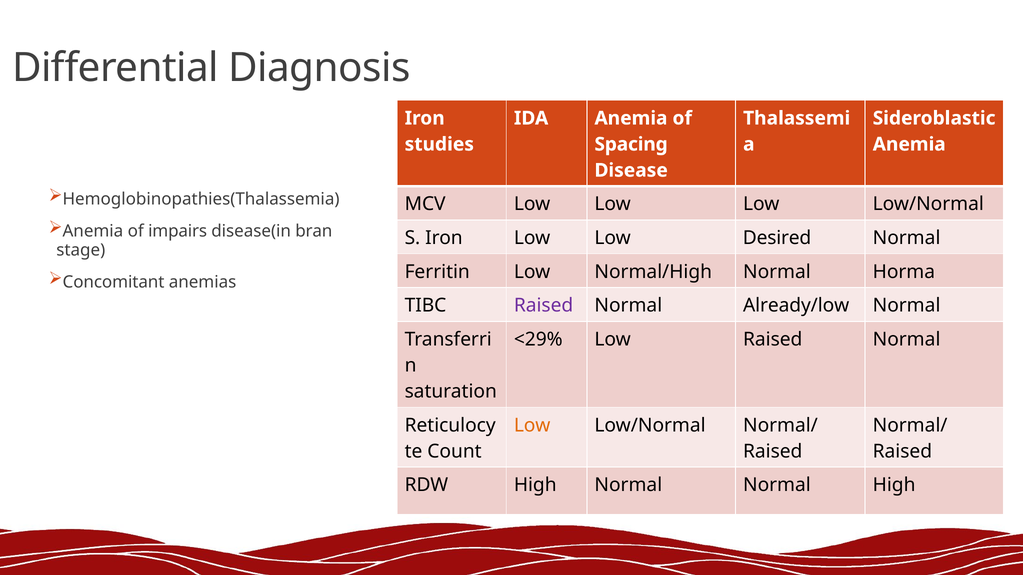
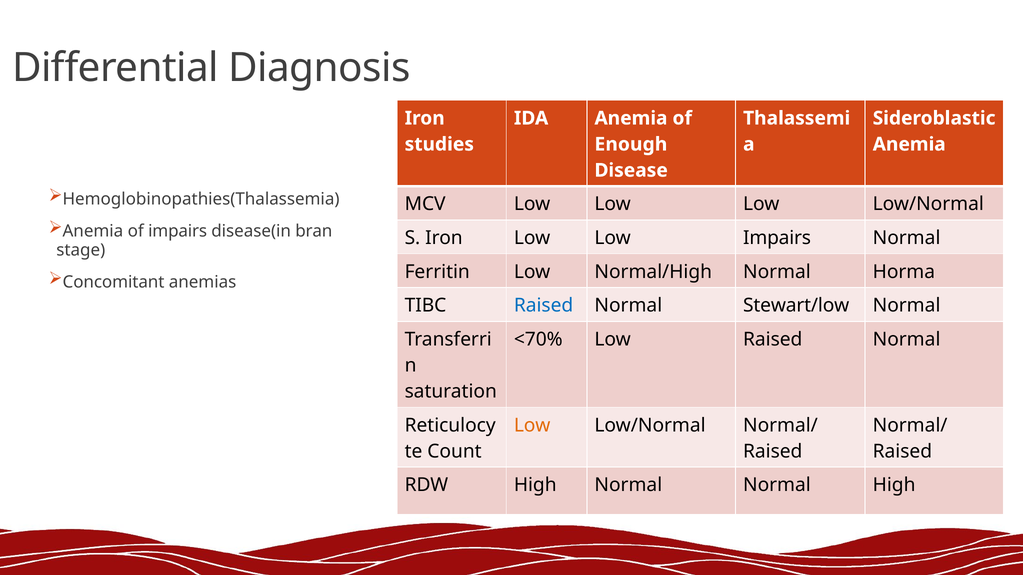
Spacing: Spacing -> Enough
Low Desired: Desired -> Impairs
Raised at (544, 306) colour: purple -> blue
Already/low: Already/low -> Stewart/low
<29%: <29% -> <70%
